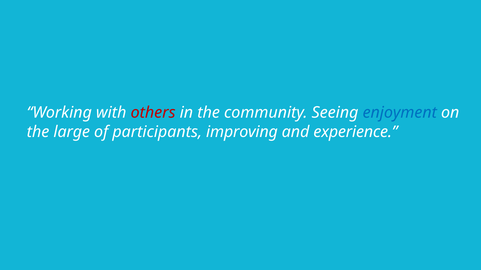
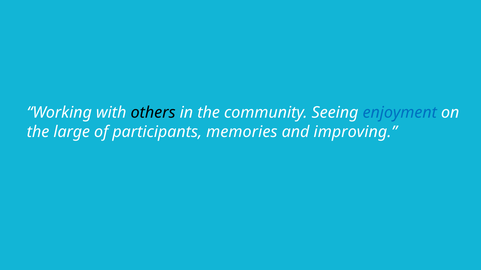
others colour: red -> black
improving: improving -> memories
experience: experience -> improving
